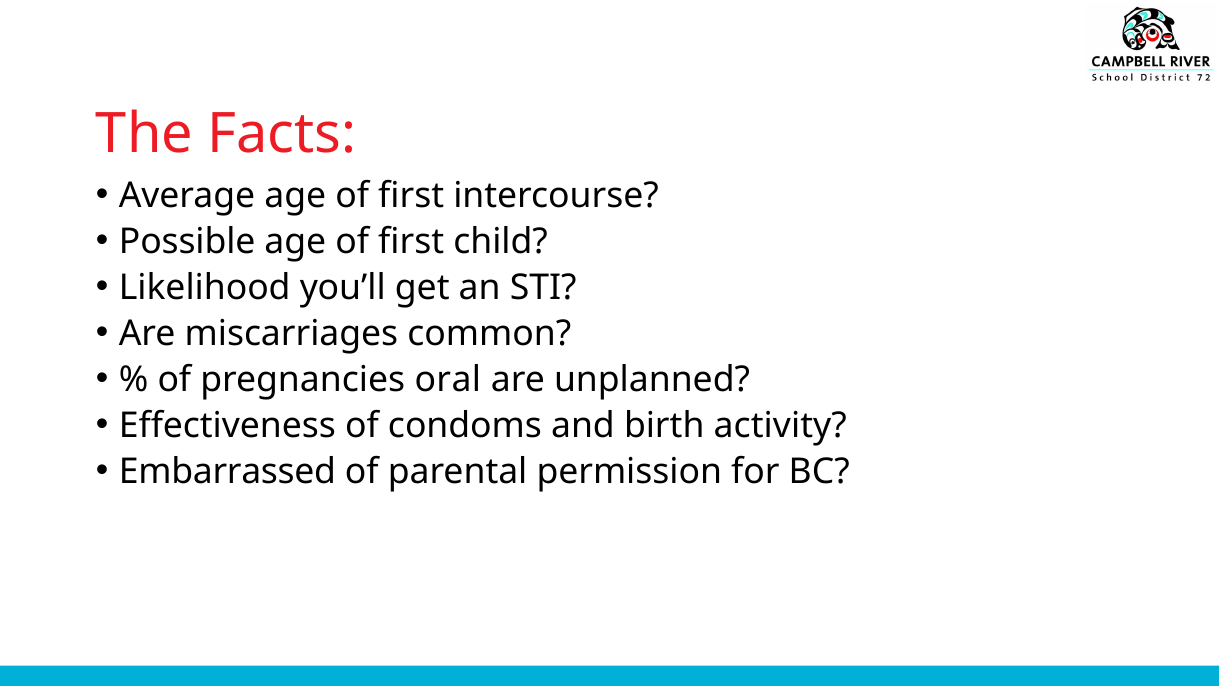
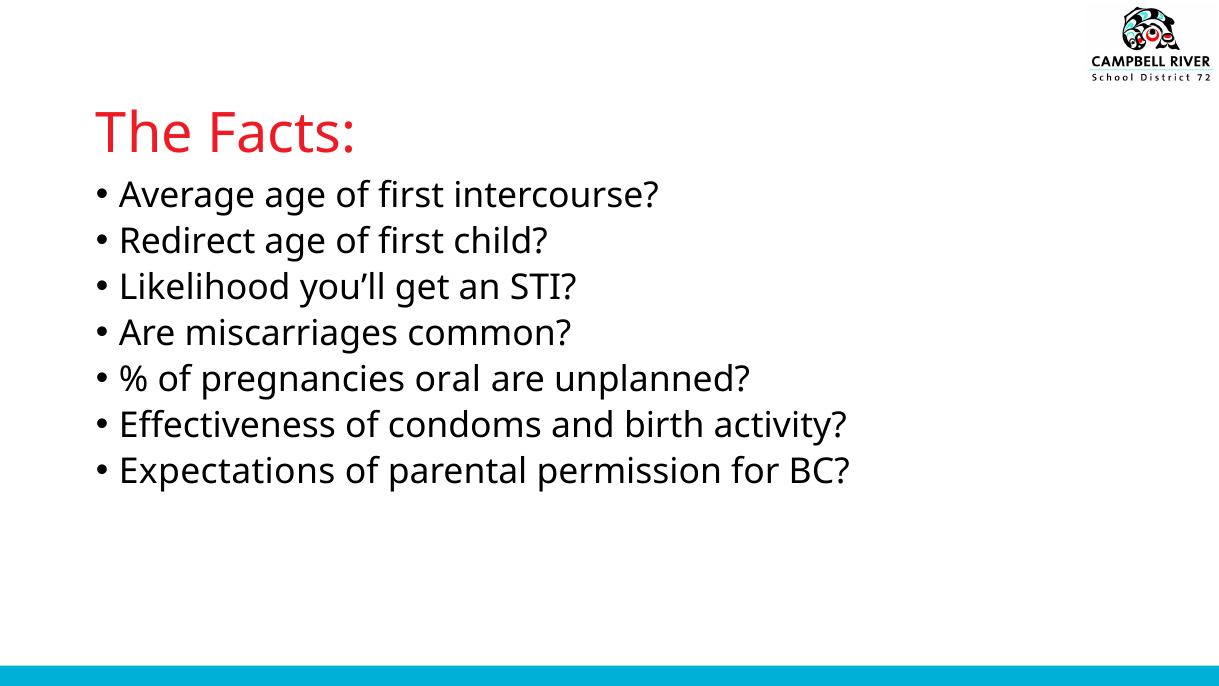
Possible: Possible -> Redirect
Embarrassed: Embarrassed -> Expectations
